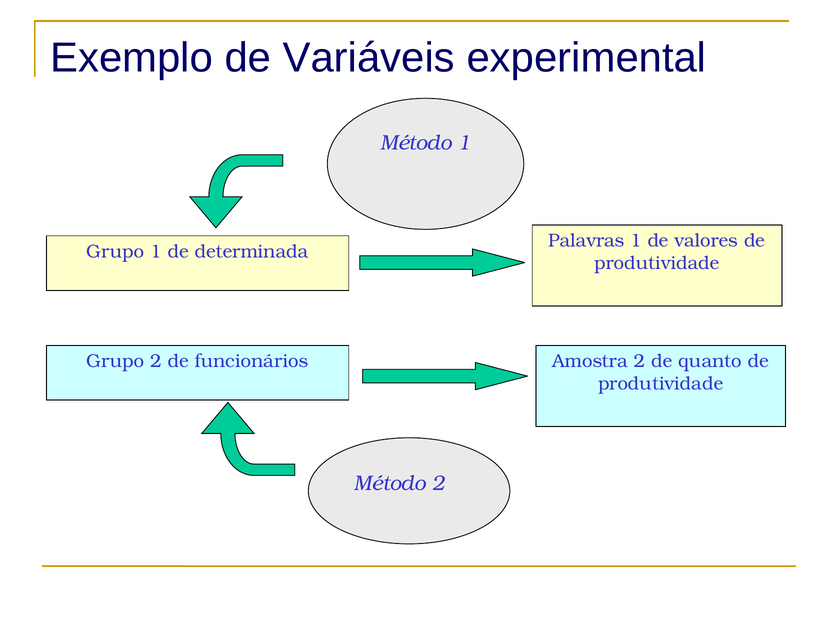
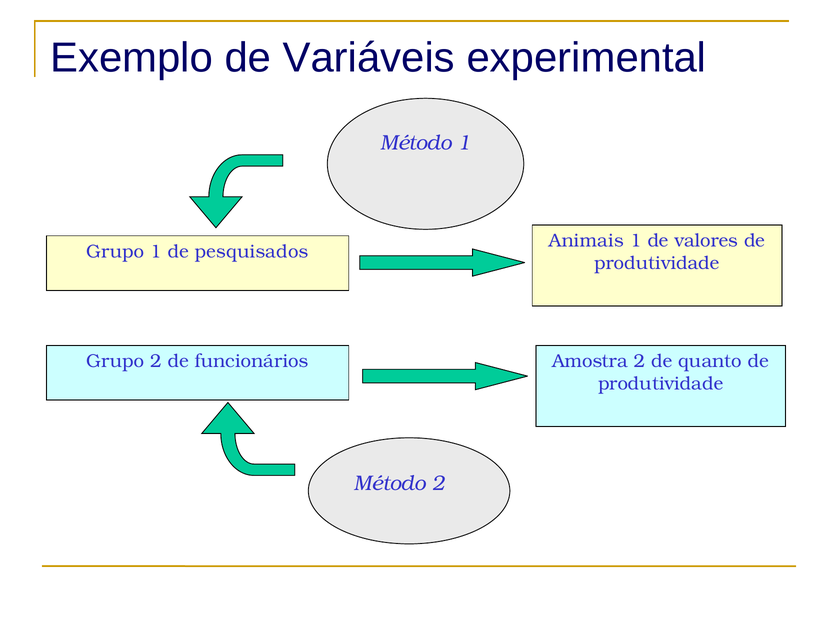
Palavras: Palavras -> Animais
determinada: determinada -> pesquisados
